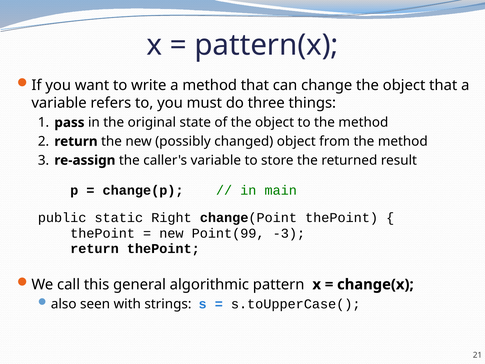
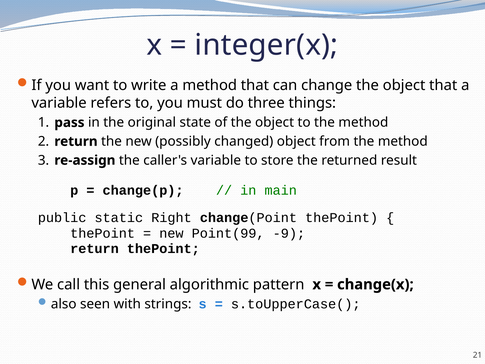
pattern(x: pattern(x -> integer(x
-3: -3 -> -9
